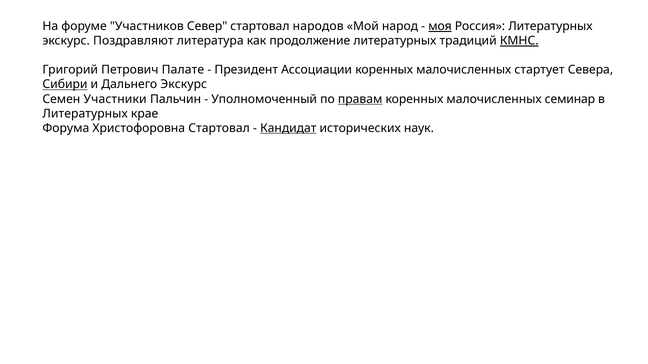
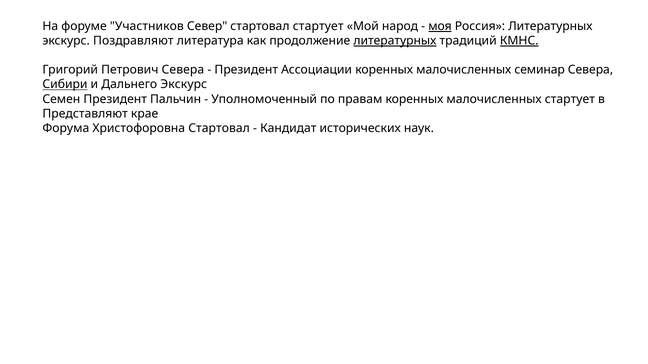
стартовал народов: народов -> стартует
литературных at (395, 41) underline: none -> present
Петрович Палате: Палате -> Севера
стартует: стартует -> семинар
Семен Участники: Участники -> Президент
правам underline: present -> none
малочисленных семинар: семинар -> стартует
Литературных at (85, 114): Литературных -> Представляют
Кандидат underline: present -> none
